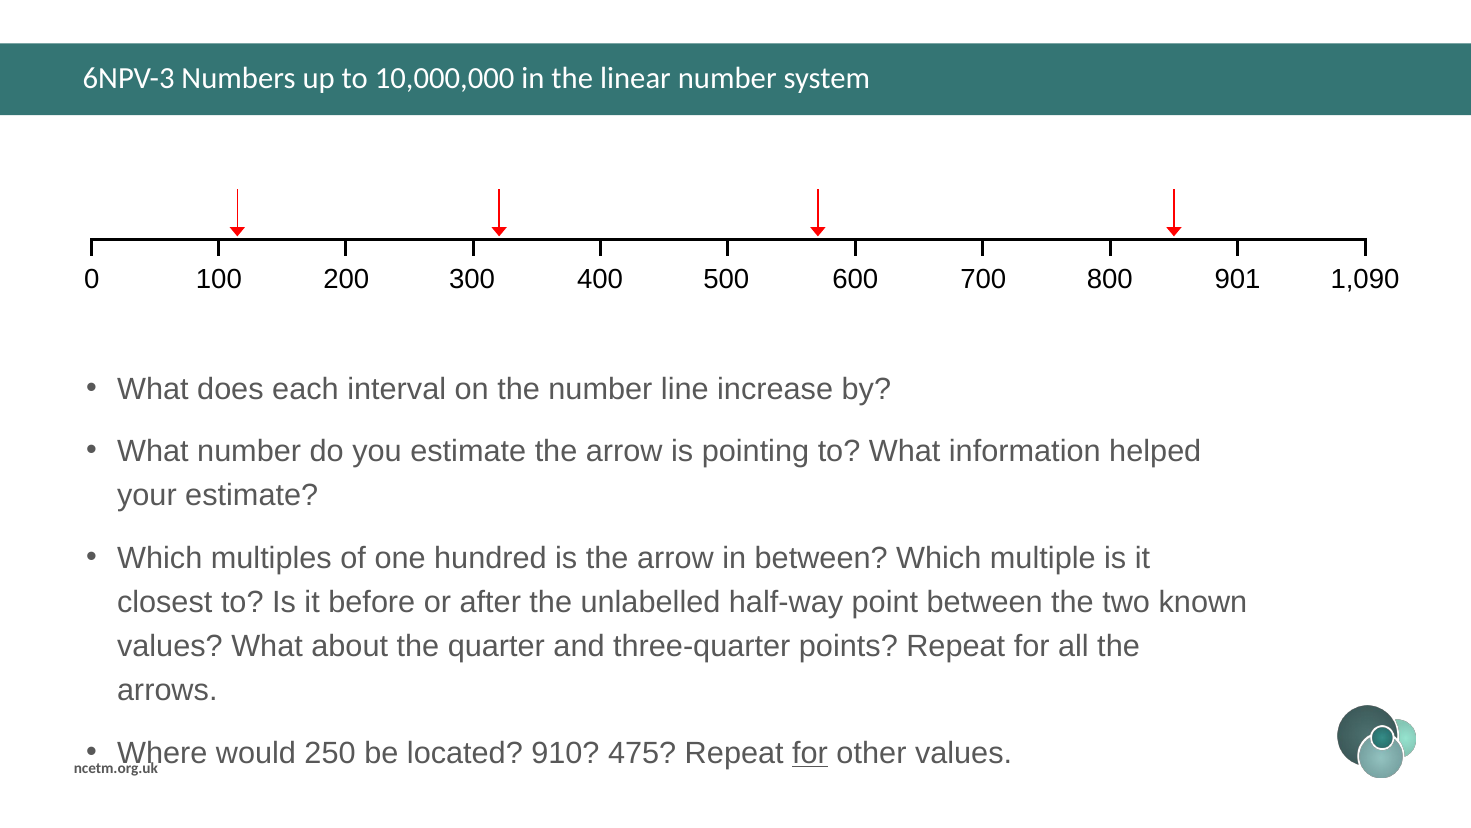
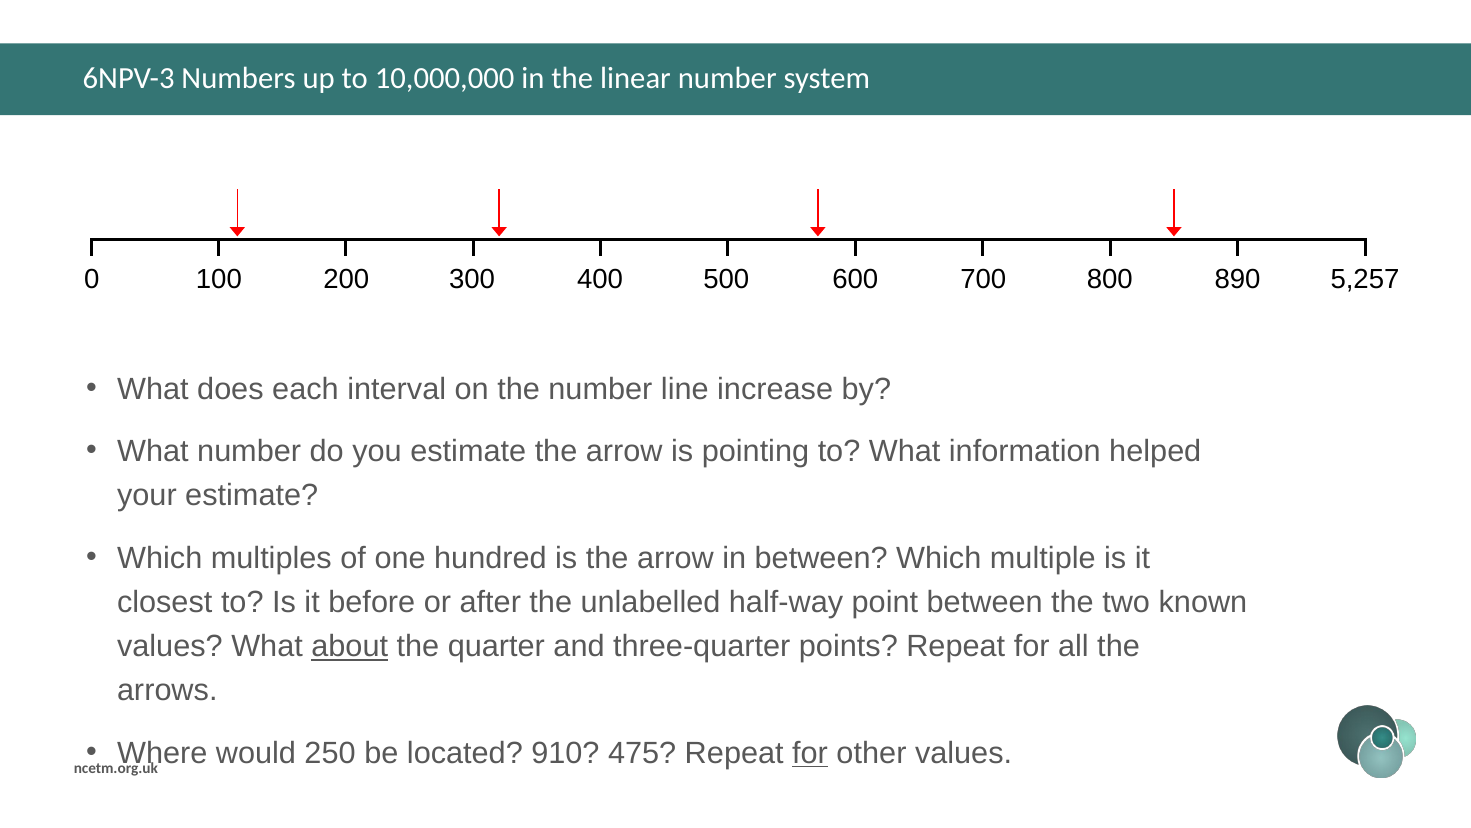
901: 901 -> 890
1,090: 1,090 -> 5,257
about underline: none -> present
